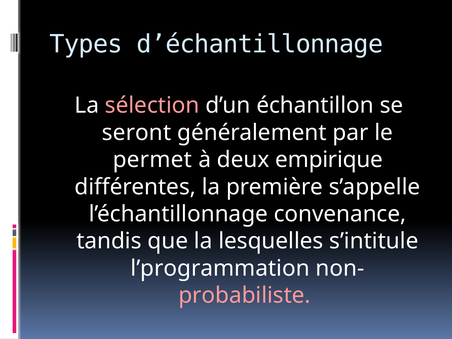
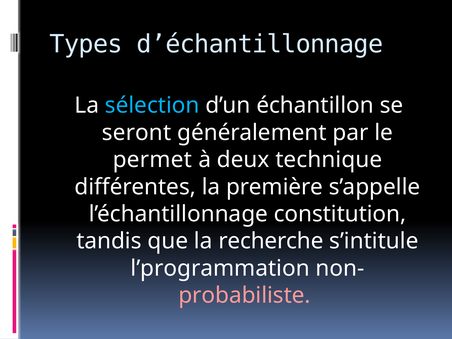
sélection colour: pink -> light blue
empirique: empirique -> technique
convenance: convenance -> constitution
lesquelles: lesquelles -> recherche
